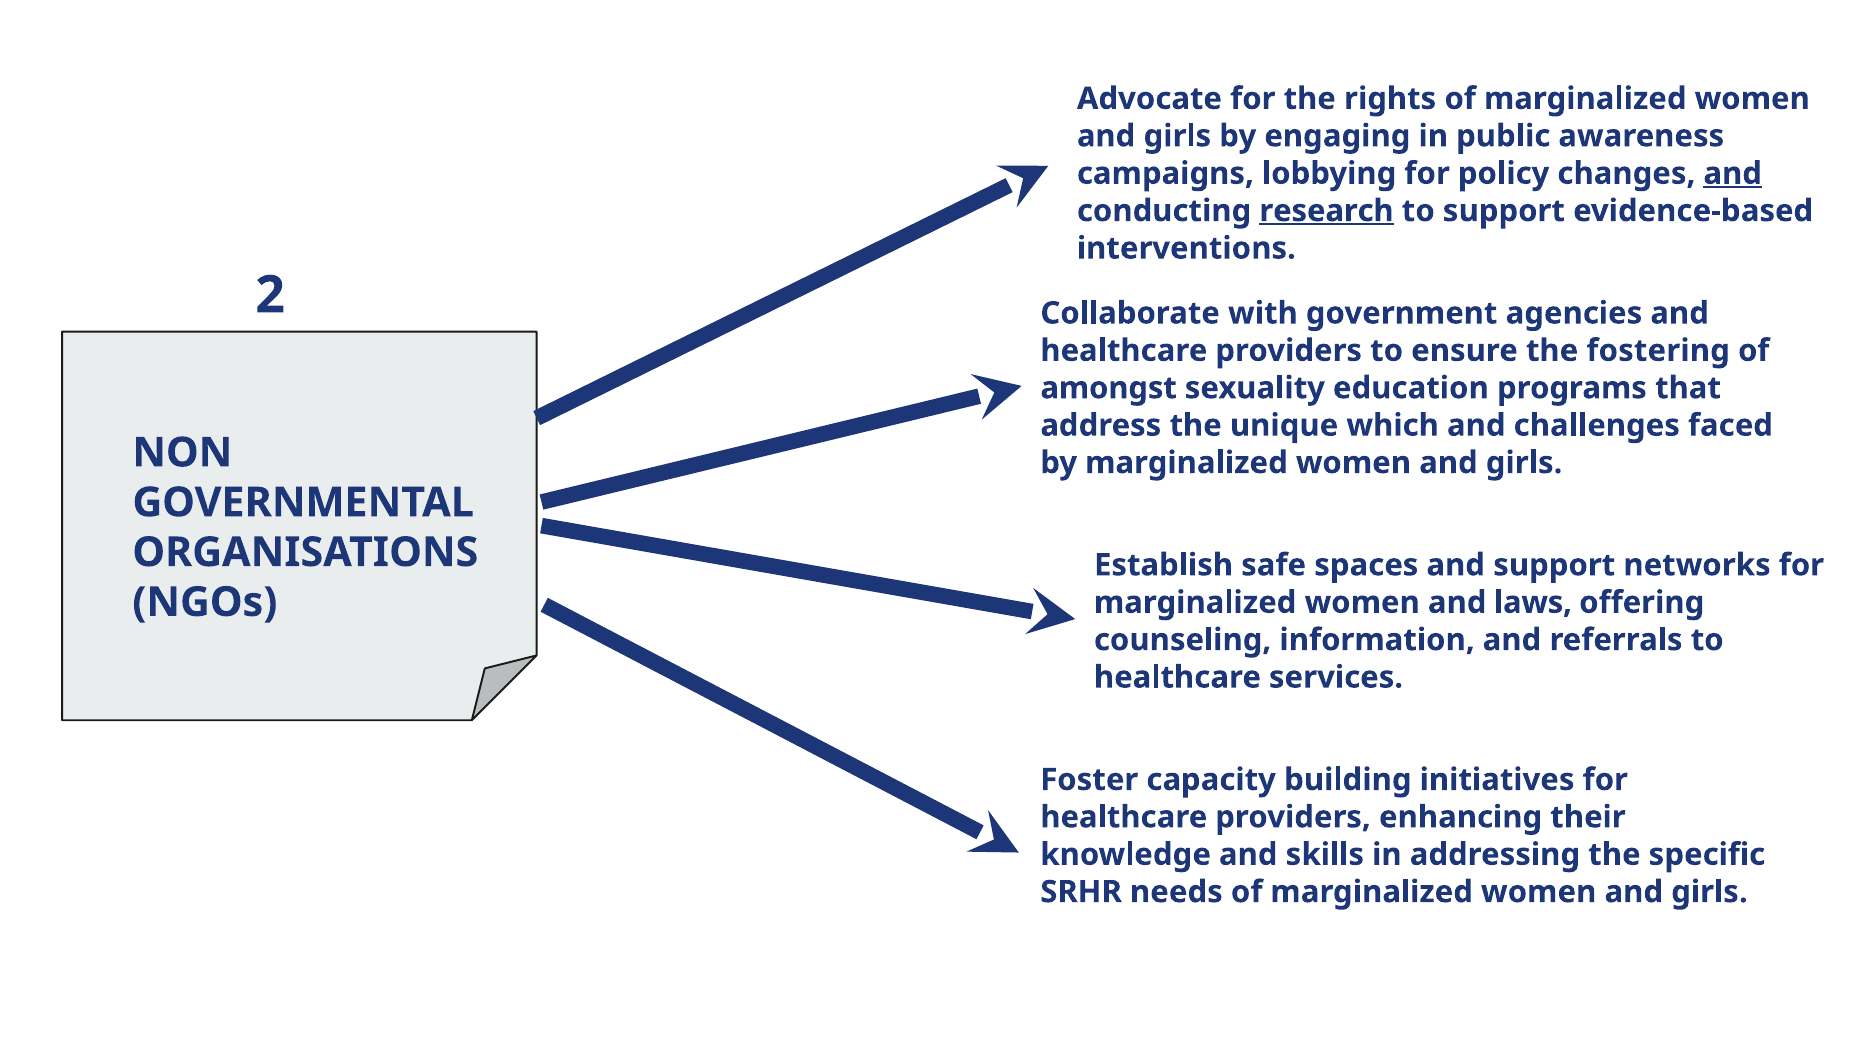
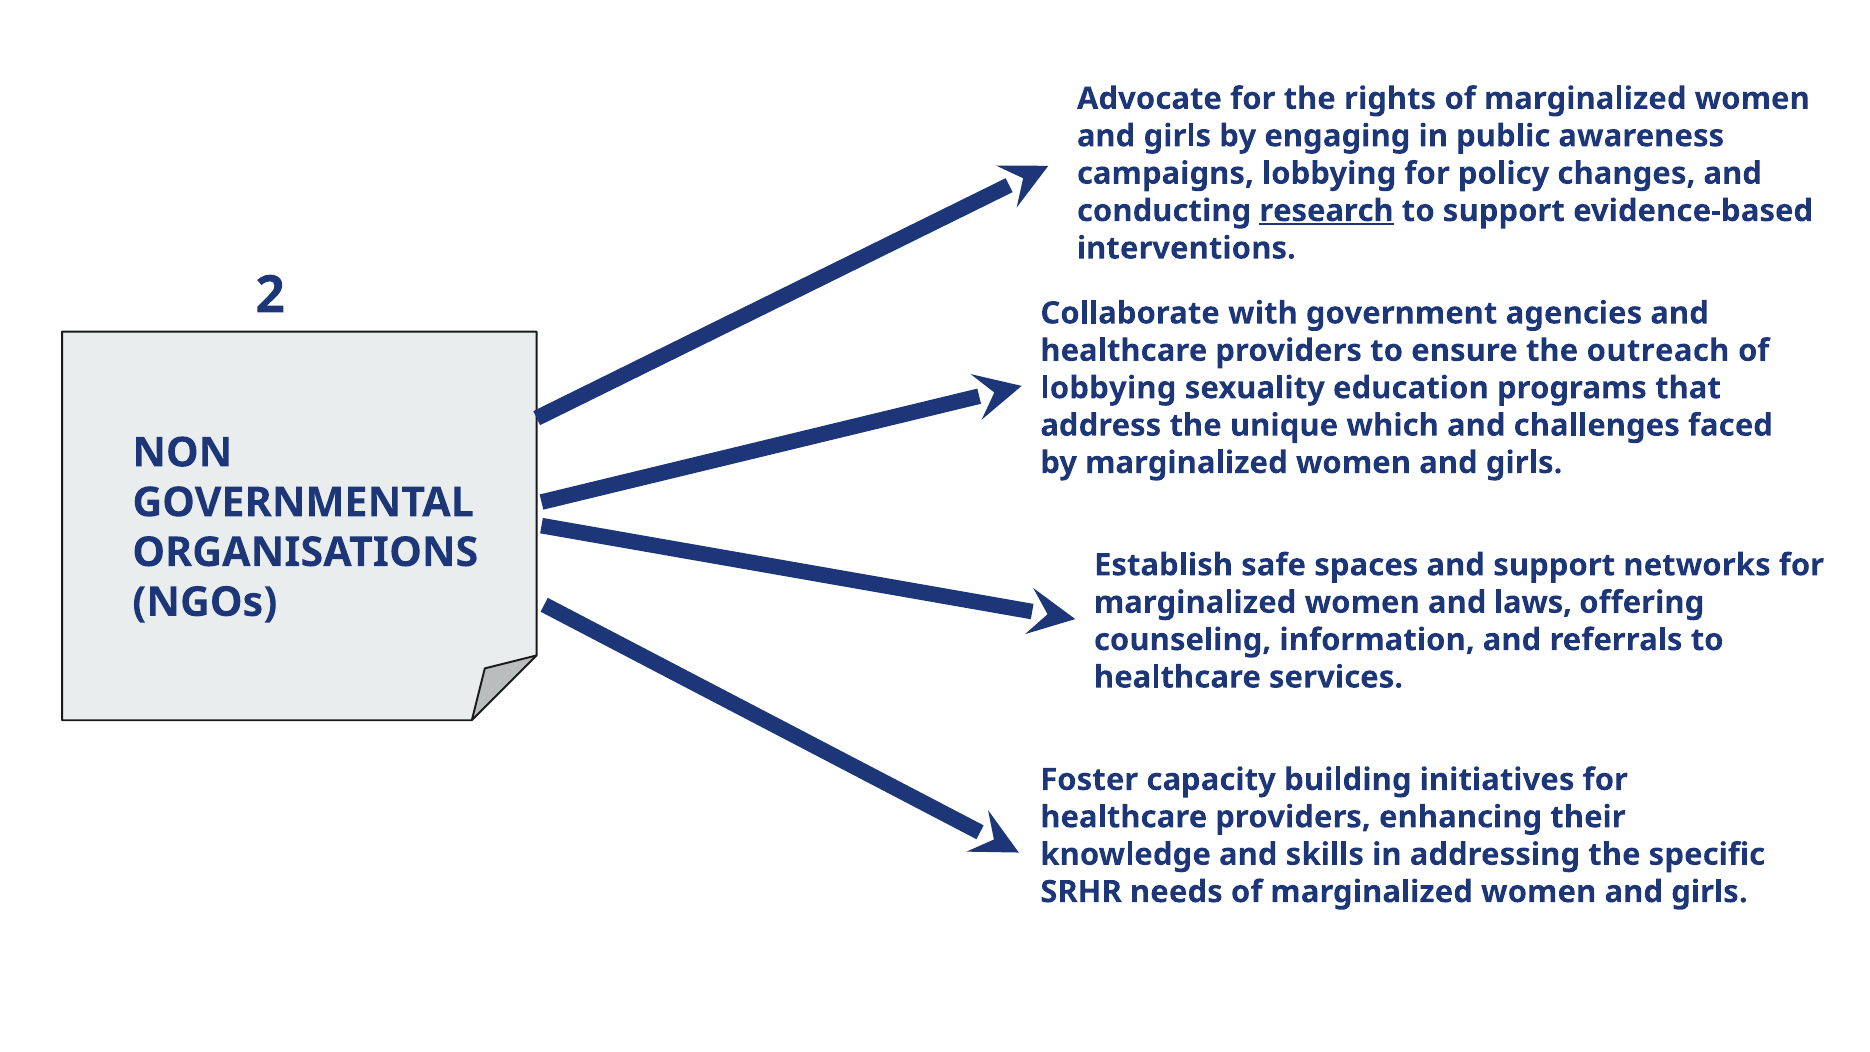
and at (1733, 173) underline: present -> none
fostering: fostering -> outreach
amongst at (1109, 388): amongst -> lobbying
